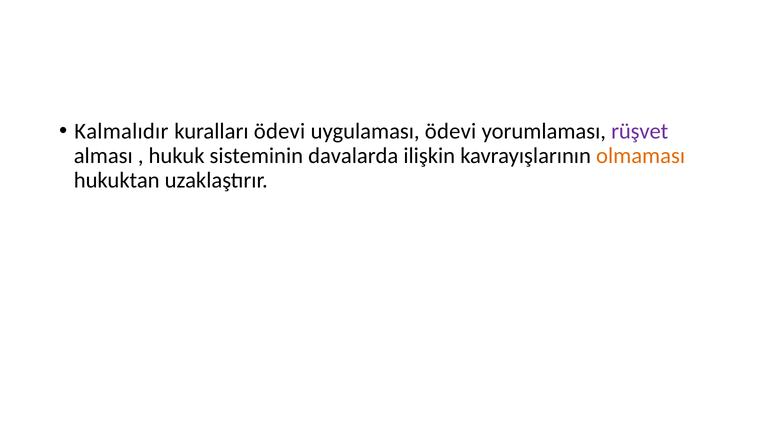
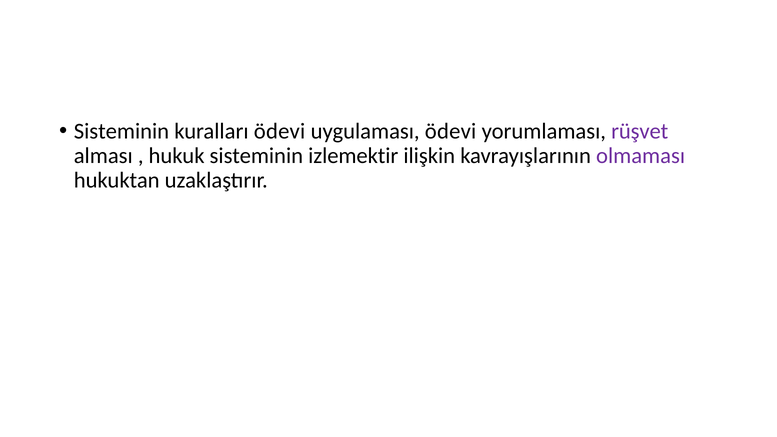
Kalmalıdır at (121, 131): Kalmalıdır -> Sisteminin
davalarda: davalarda -> izlemektir
olmaması colour: orange -> purple
